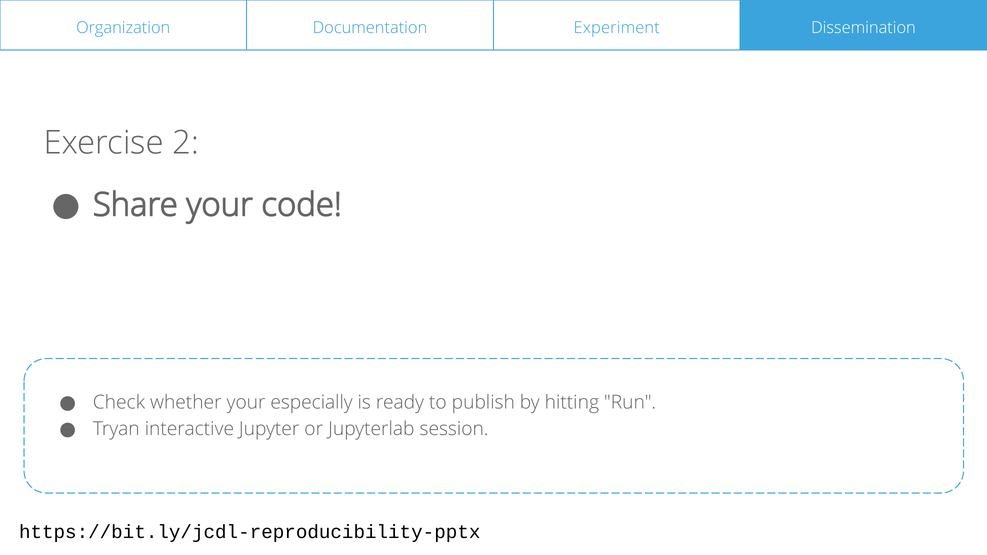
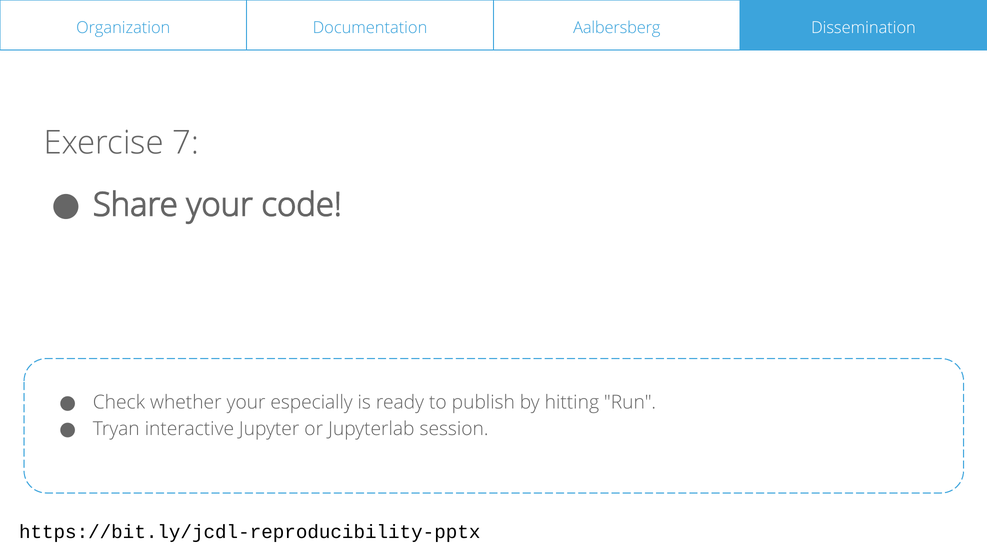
Experiment: Experiment -> Aalbersberg
2: 2 -> 7
